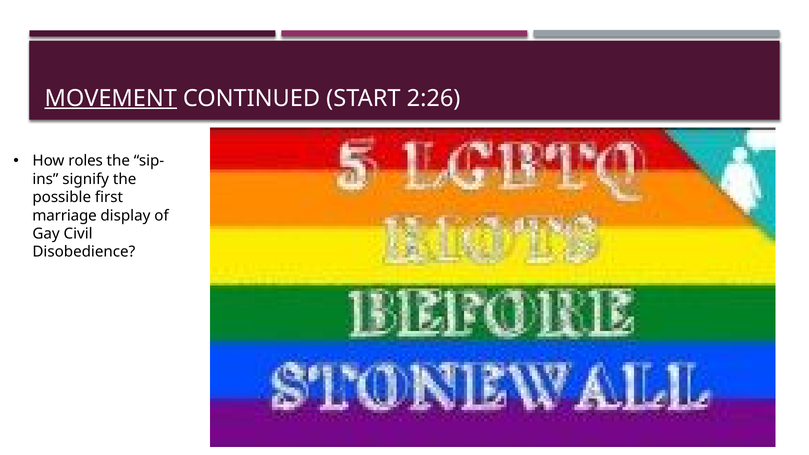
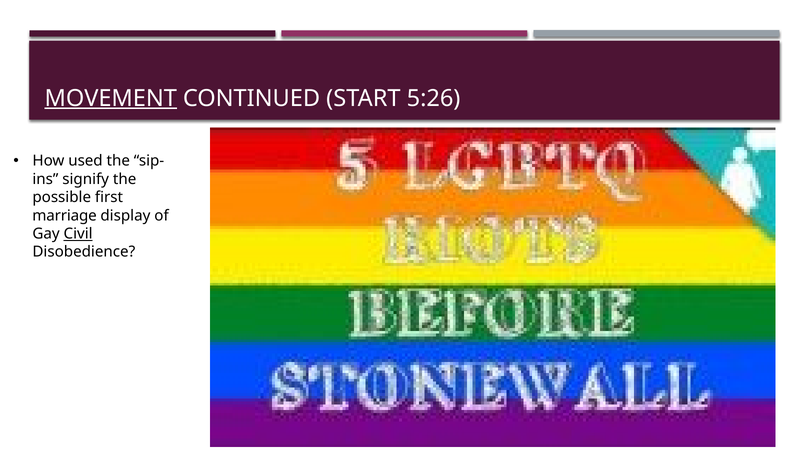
2:26: 2:26 -> 5:26
roles: roles -> used
Civil underline: none -> present
